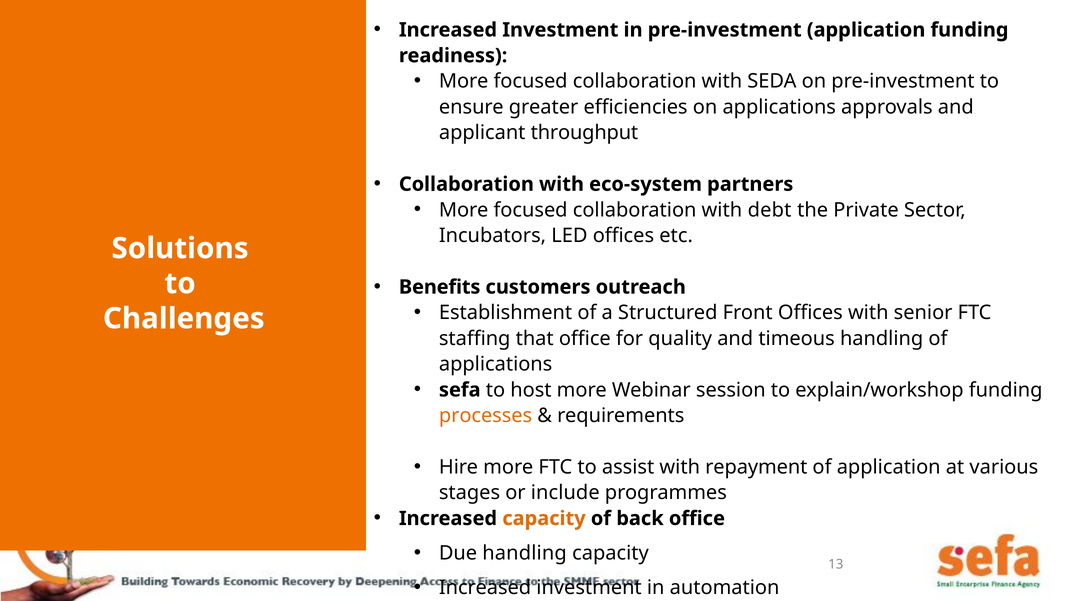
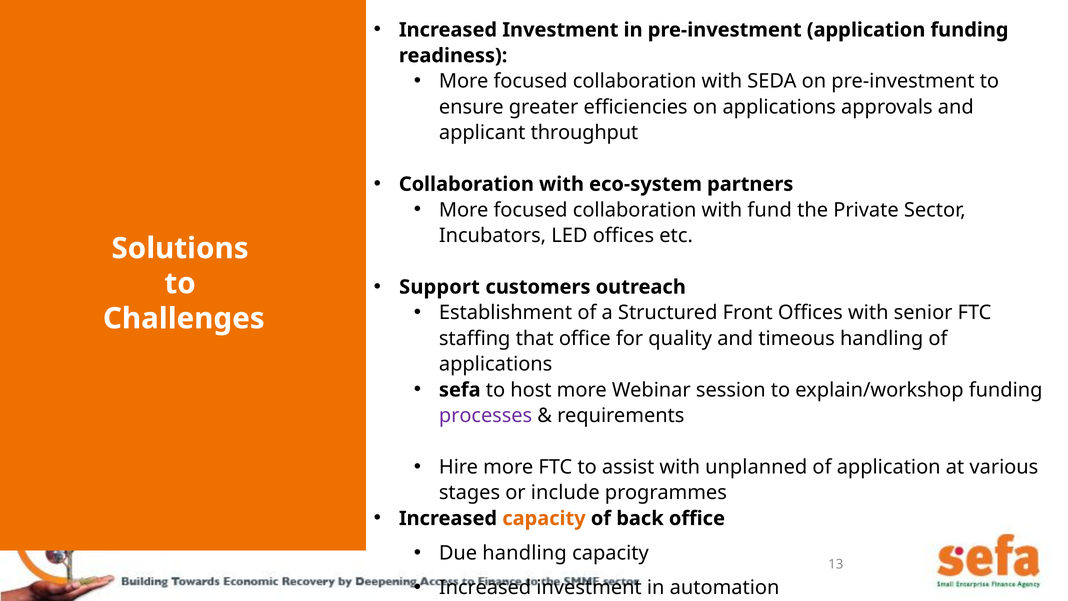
debt: debt -> fund
Benefits: Benefits -> Support
processes colour: orange -> purple
repayment: repayment -> unplanned
